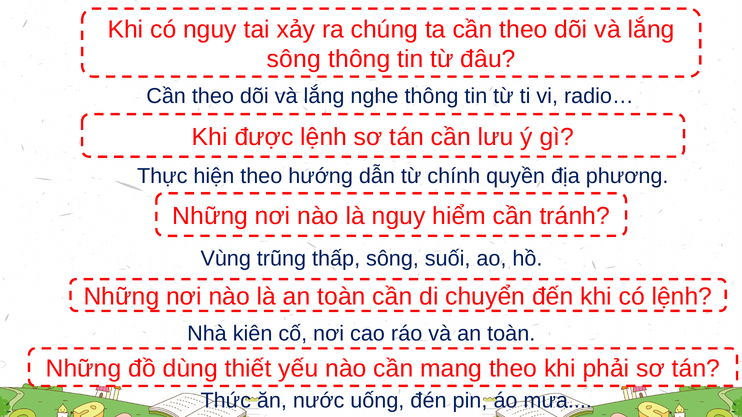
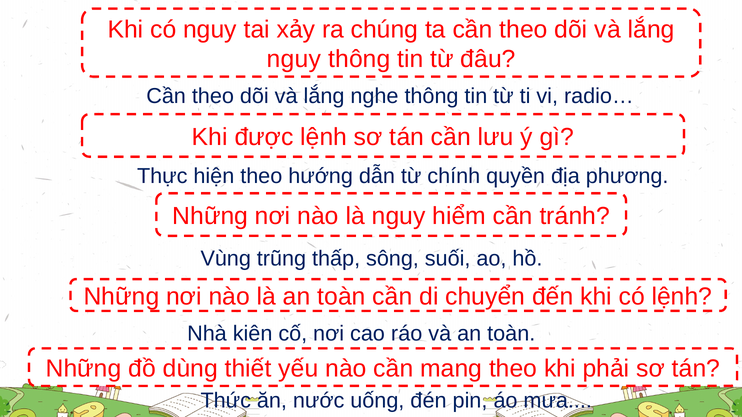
sông at (294, 59): sông -> nguy
